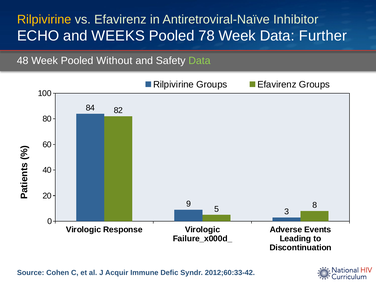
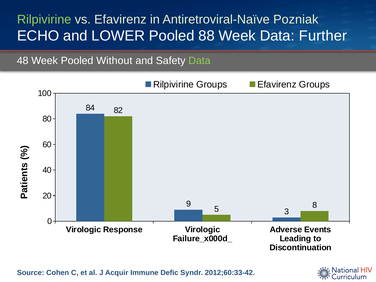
Rilpivirine at (44, 19) colour: yellow -> light green
Inhibitor: Inhibitor -> Pozniak
WEEKS: WEEKS -> LOWER
78: 78 -> 88
